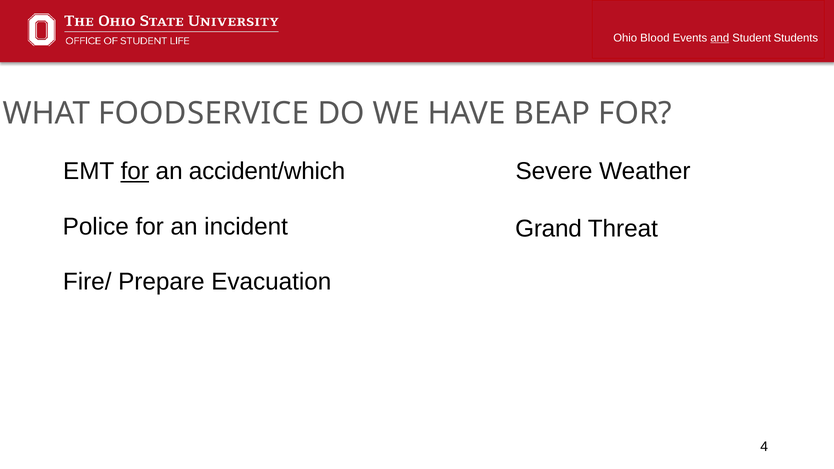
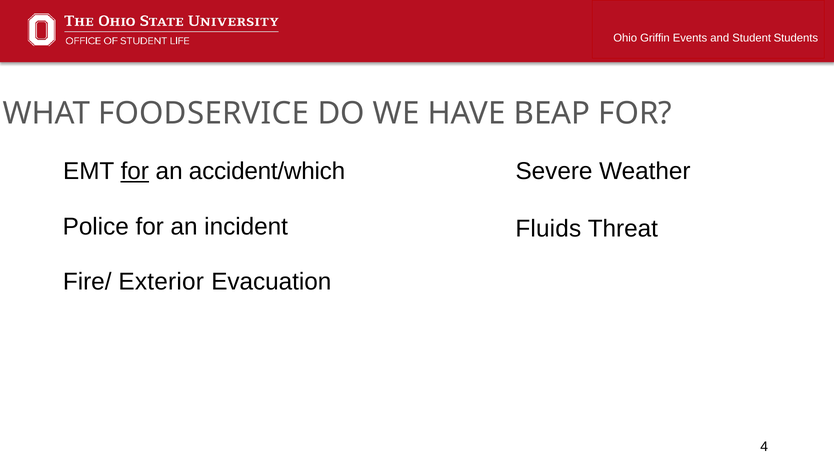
Blood: Blood -> Griffin
and underline: present -> none
Grand: Grand -> Fluids
Prepare: Prepare -> Exterior
